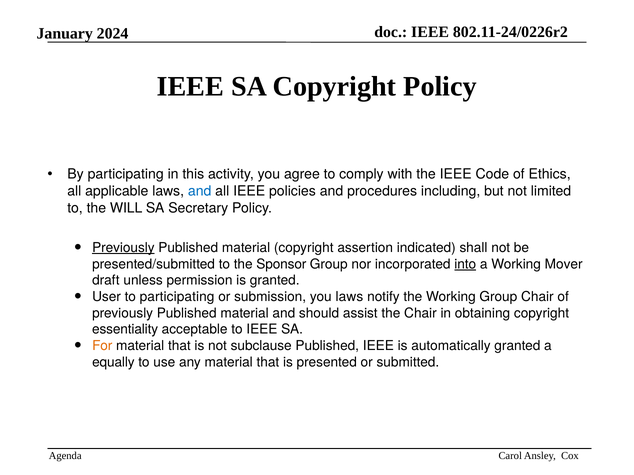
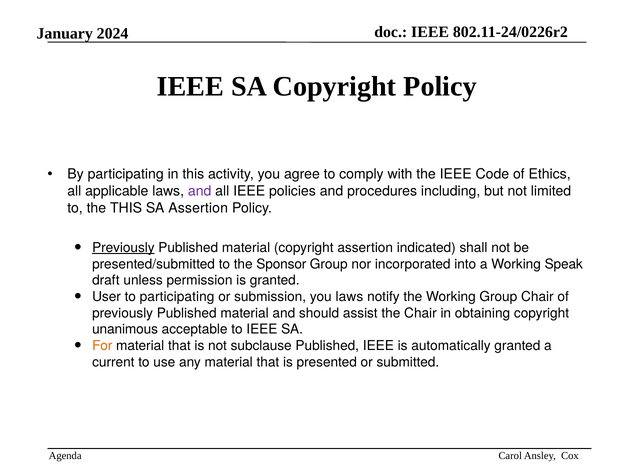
and at (200, 191) colour: blue -> purple
the WILL: WILL -> THIS
SA Secretary: Secretary -> Assertion
into underline: present -> none
Mover: Mover -> Speak
essentiality: essentiality -> unanimous
equally: equally -> current
